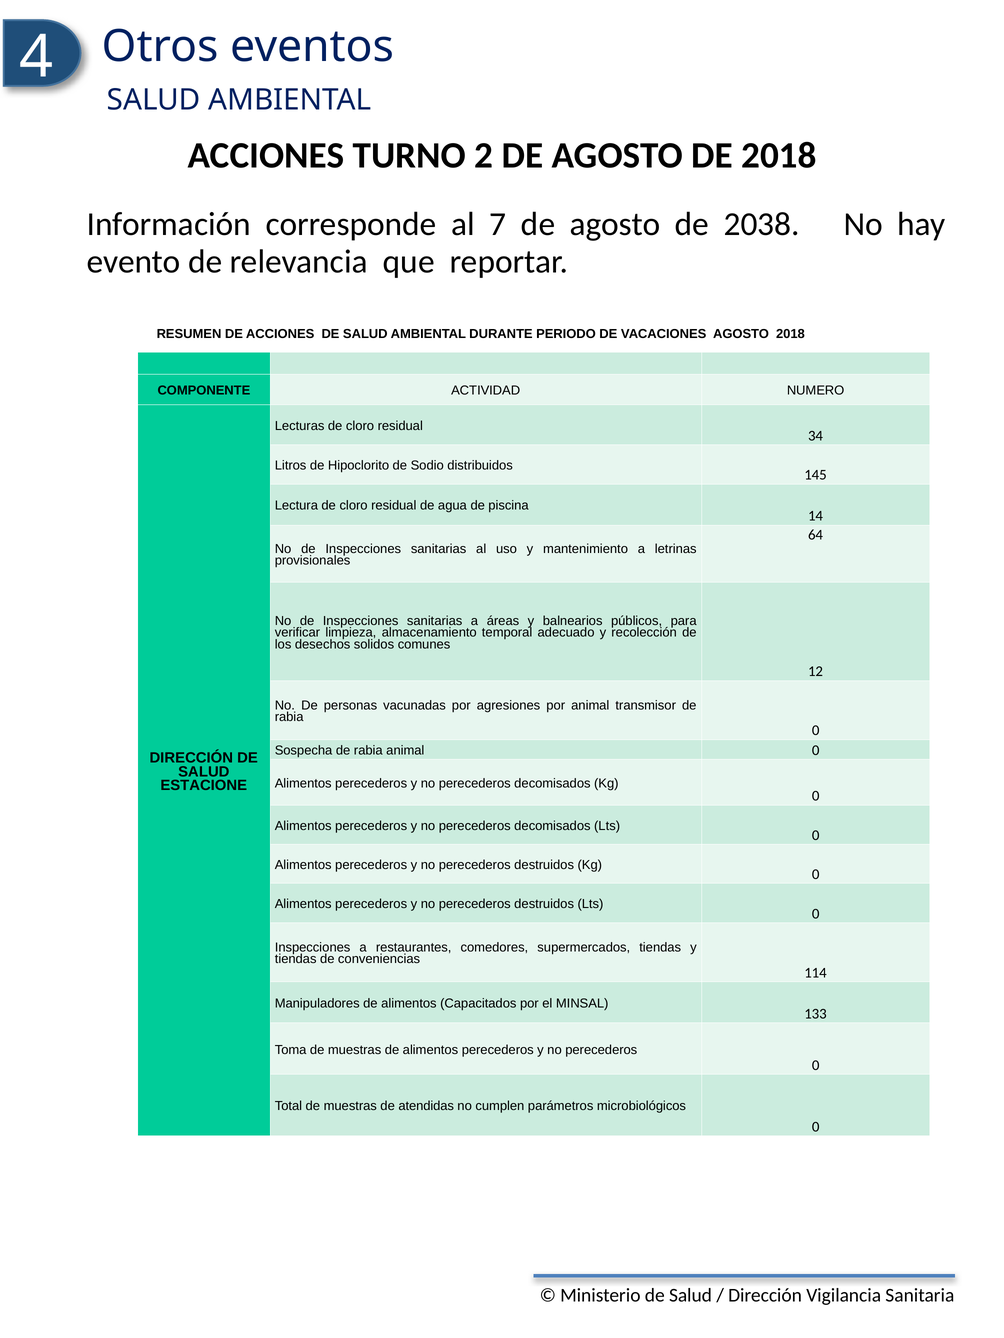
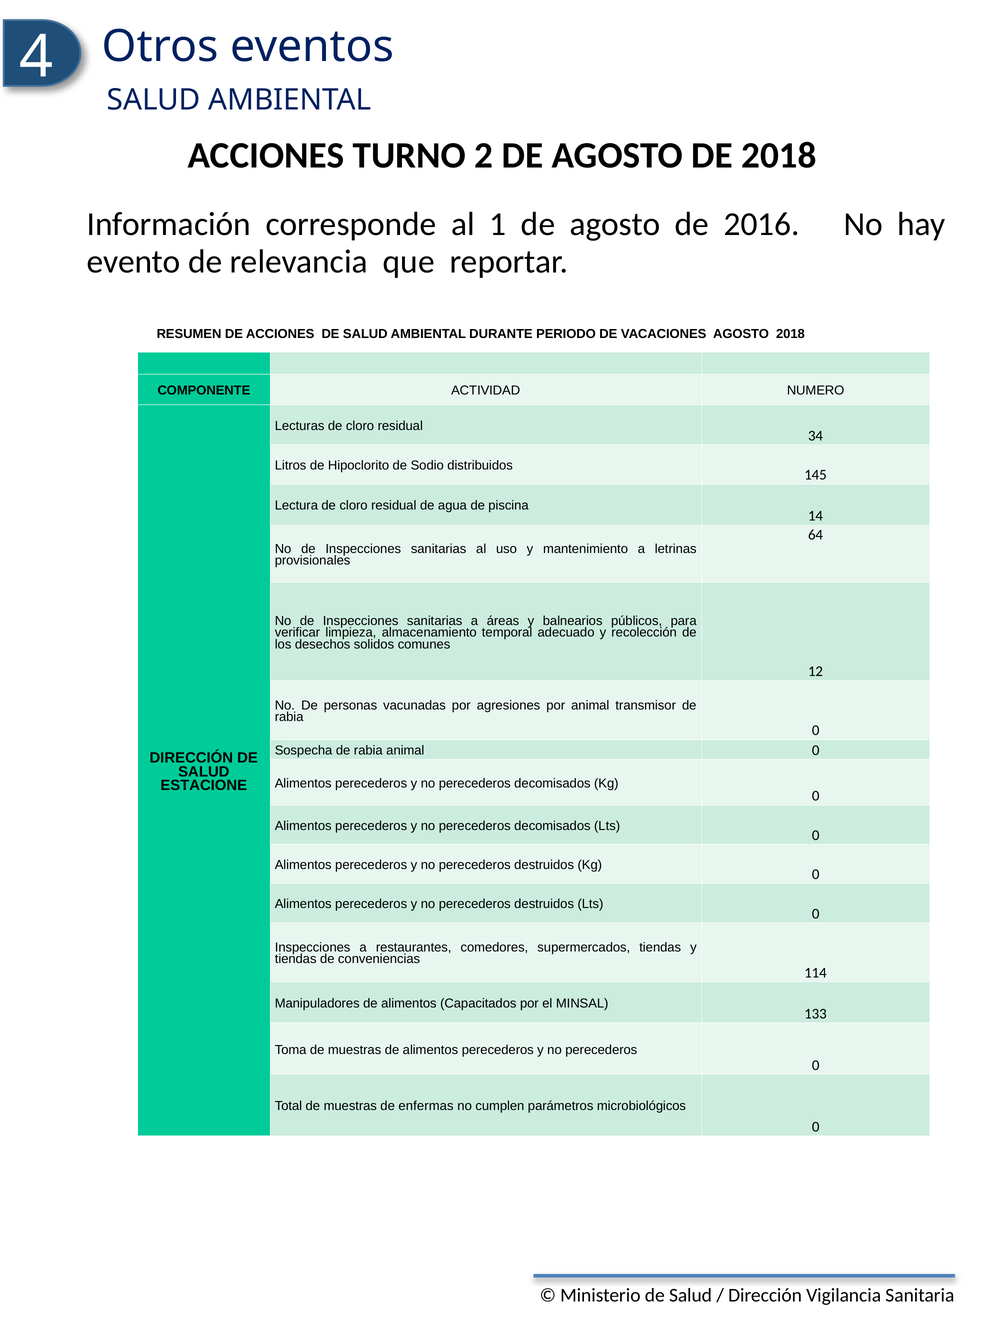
7: 7 -> 1
2038: 2038 -> 2016
atendidas: atendidas -> enfermas
